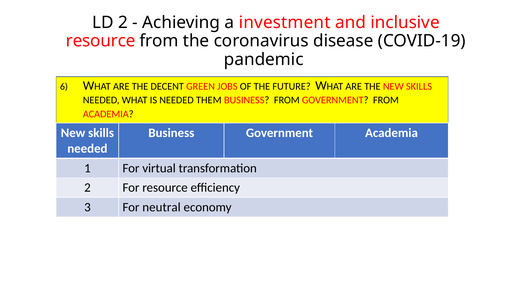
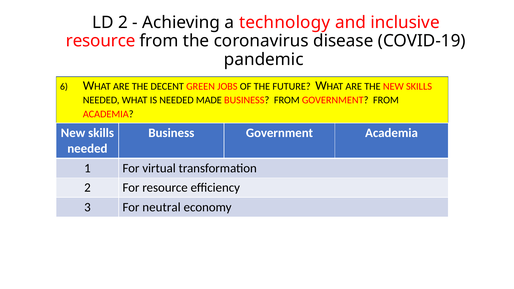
investment: investment -> technology
THEM: THEM -> MADE
